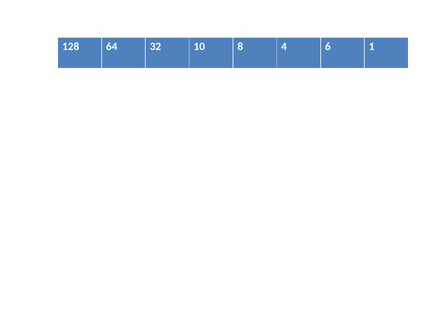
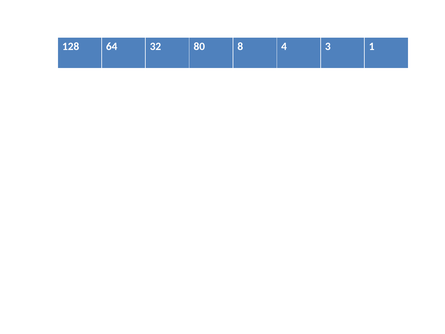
10: 10 -> 80
6: 6 -> 3
